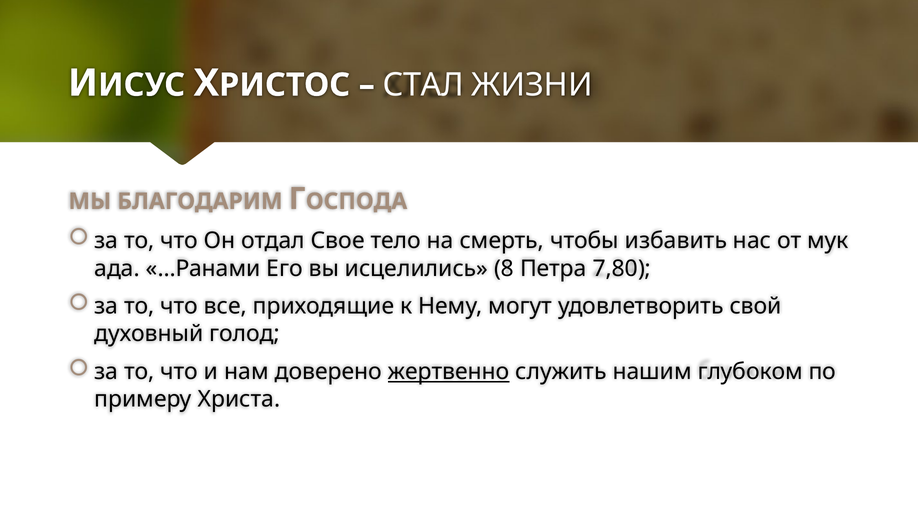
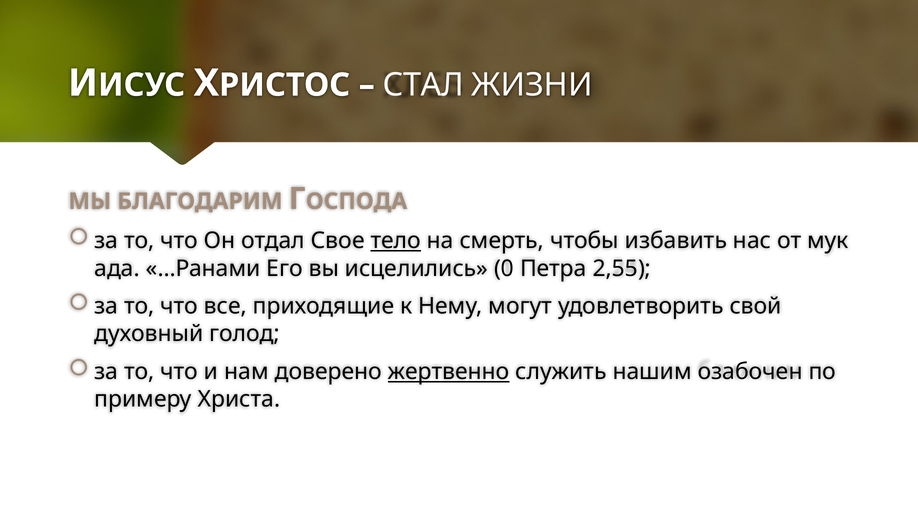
тело underline: none -> present
8: 8 -> 0
7,80: 7,80 -> 2,55
глубоком: глубоком -> озабочен
